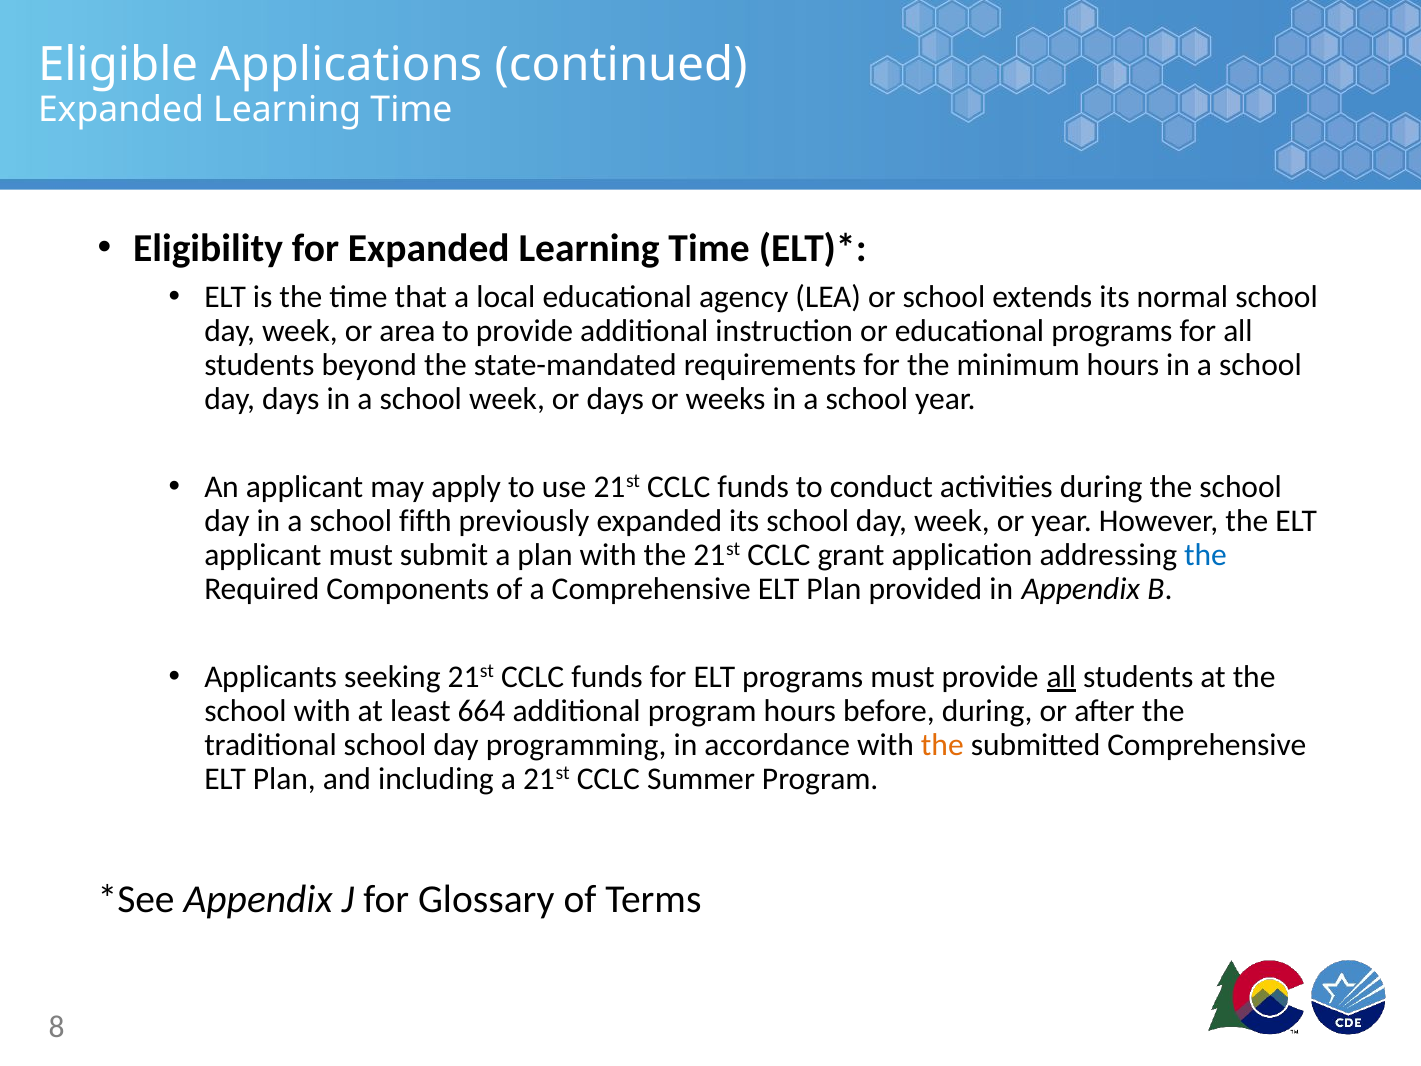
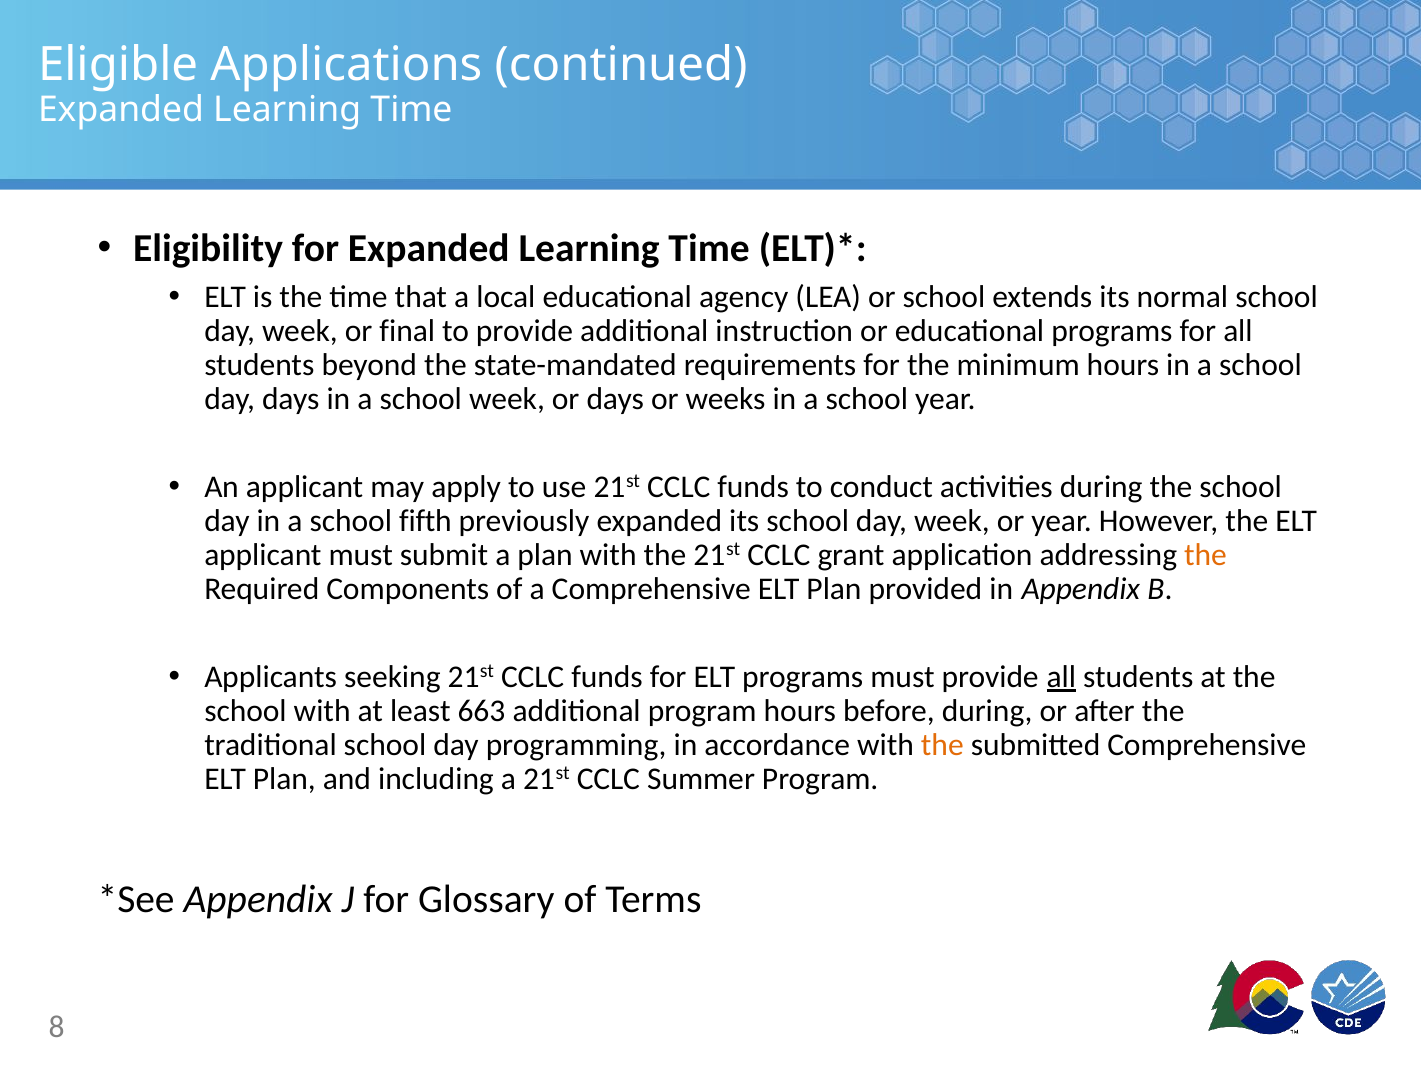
area: area -> final
the at (1206, 555) colour: blue -> orange
664: 664 -> 663
